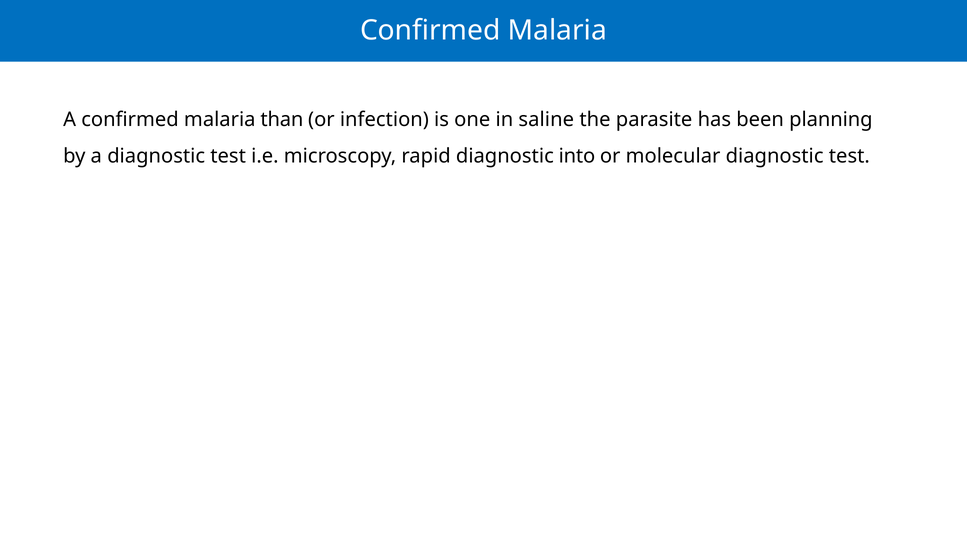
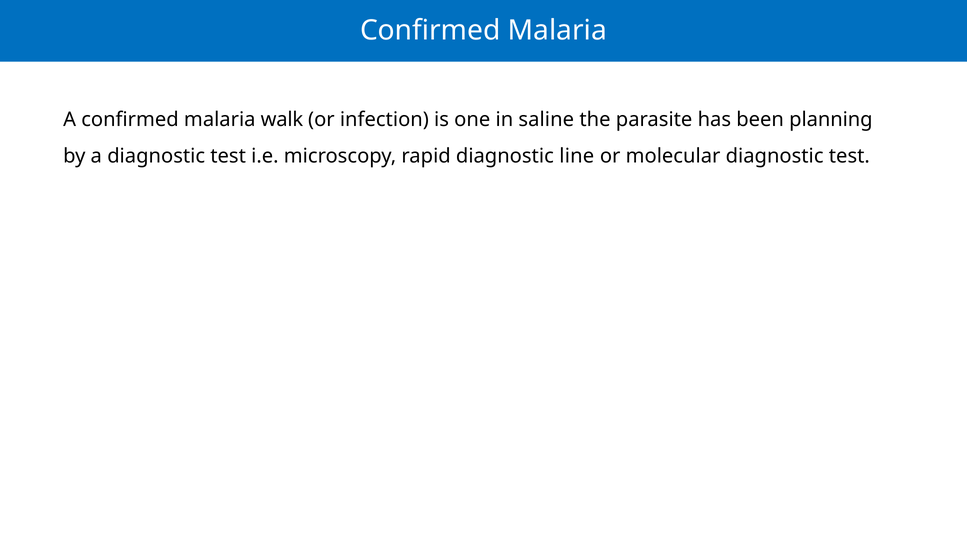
than: than -> walk
into: into -> line
